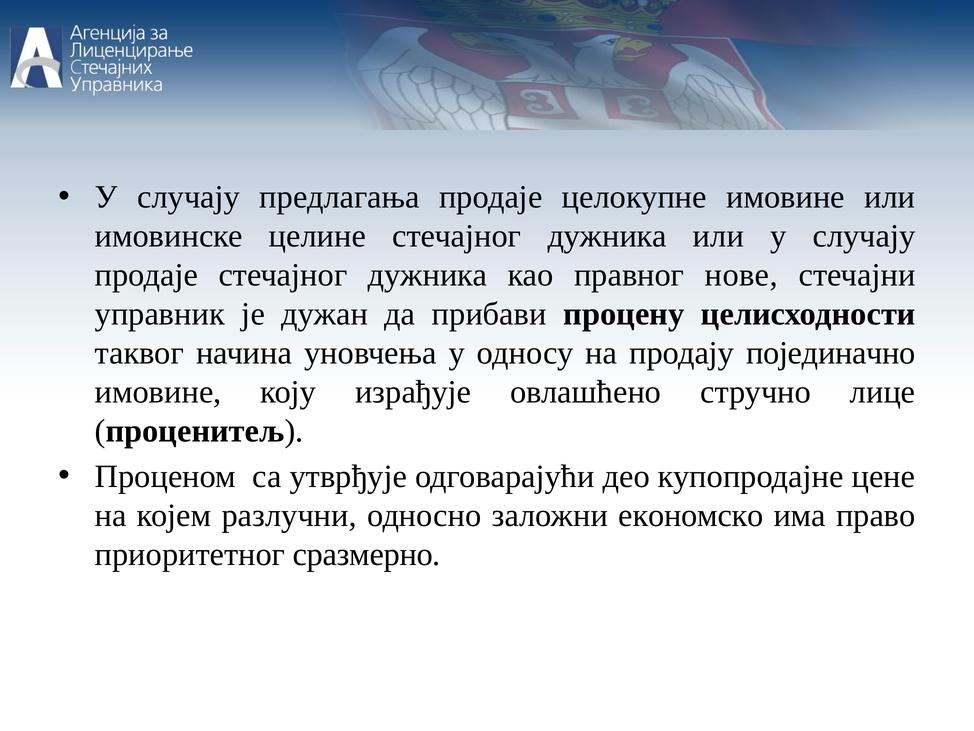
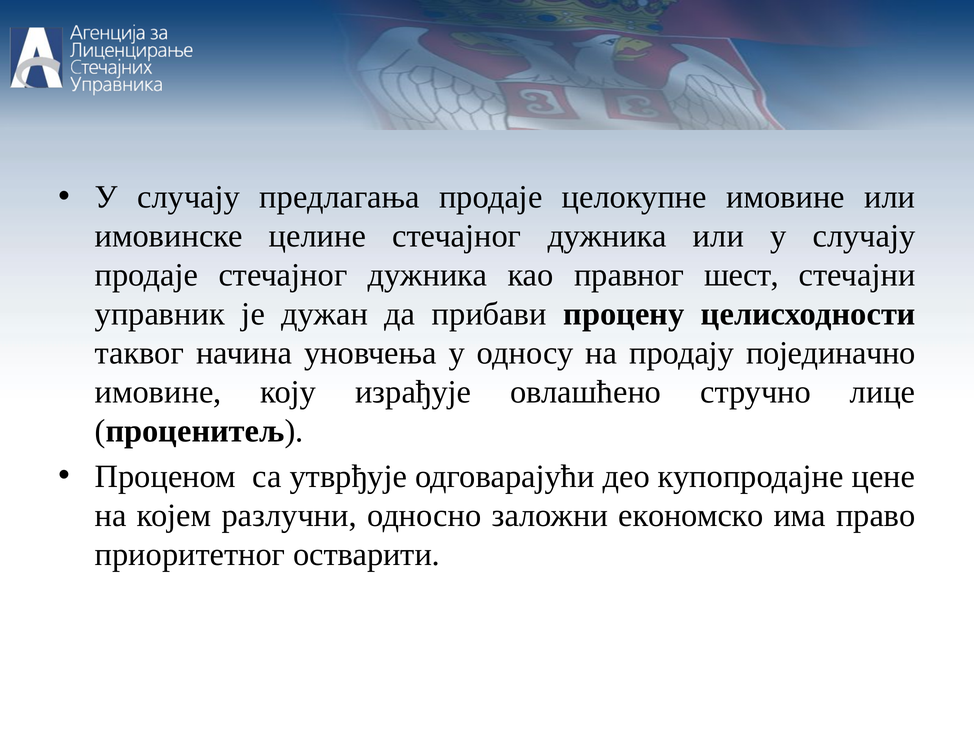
нове: нове -> шест
сразмерно: сразмерно -> остварити
